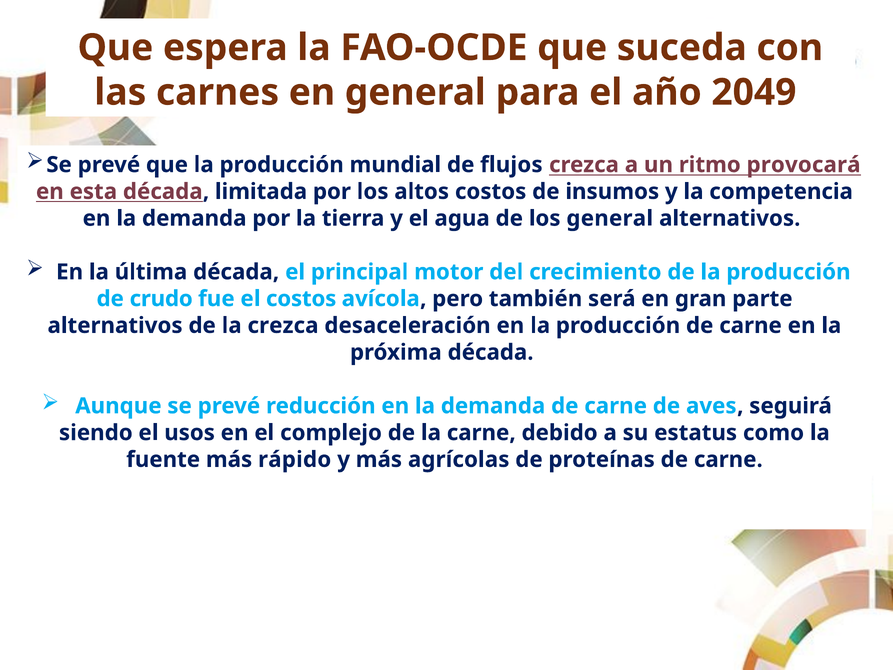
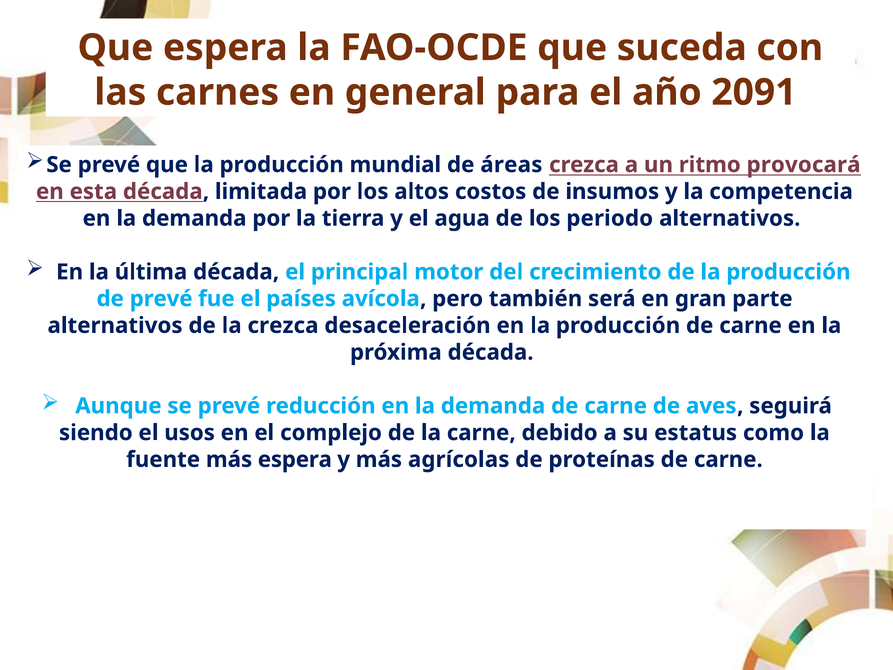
2049: 2049 -> 2091
flujos: flujos -> áreas
los general: general -> periodo
de crudo: crudo -> prevé
el costos: costos -> países
más rápido: rápido -> espera
